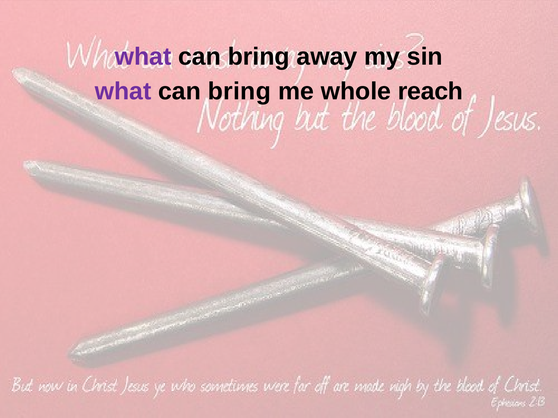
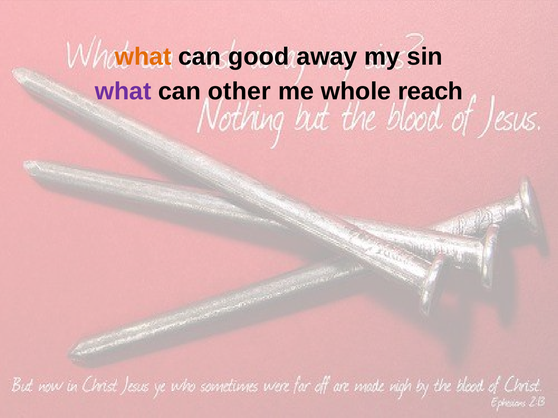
what at (143, 57) colour: purple -> orange
bring at (259, 57): bring -> good
bring at (239, 91): bring -> other
